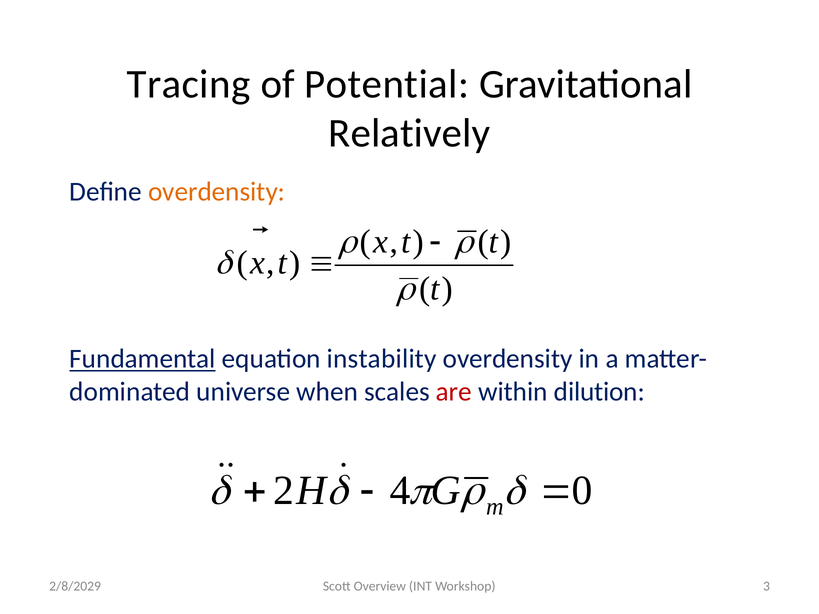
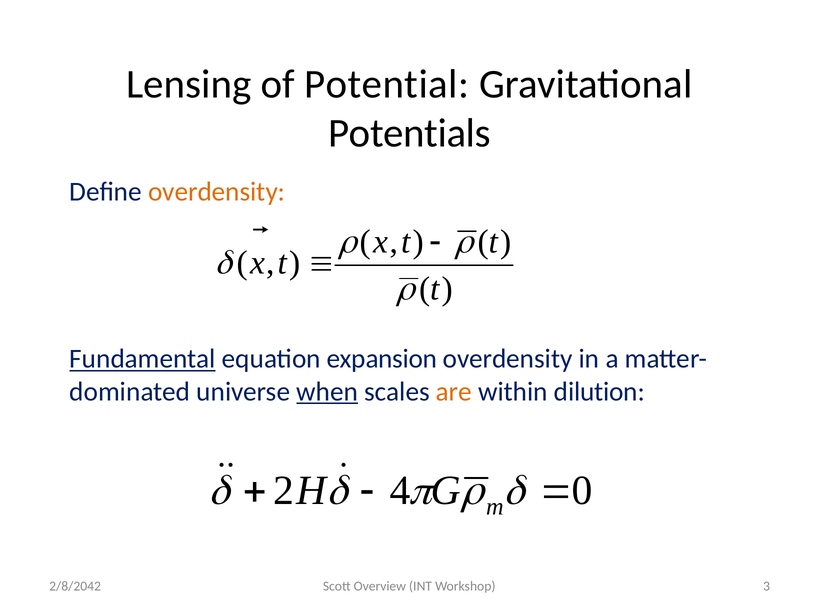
Tracing: Tracing -> Lensing
Relatively: Relatively -> Potentials
instability: instability -> expansion
when underline: none -> present
are colour: red -> orange
2/8/2029: 2/8/2029 -> 2/8/2042
